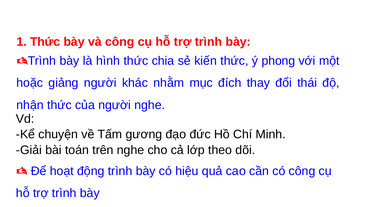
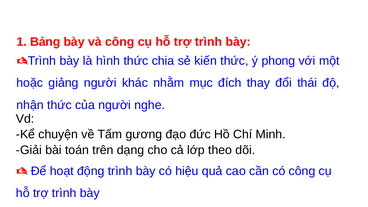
1 Thức: Thức -> Bảng
trên nghe: nghe -> dạng
